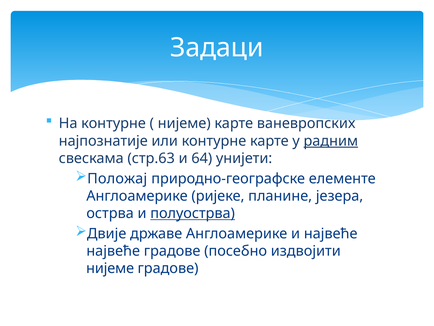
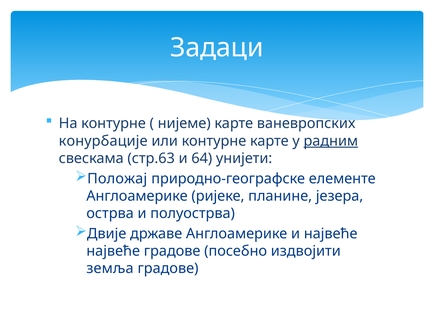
најпознатије: најпознатије -> конурбације
полуострва underline: present -> none
нијеме at (110, 268): нијеме -> земља
